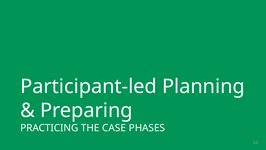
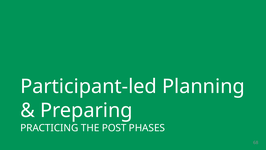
CASE: CASE -> POST
